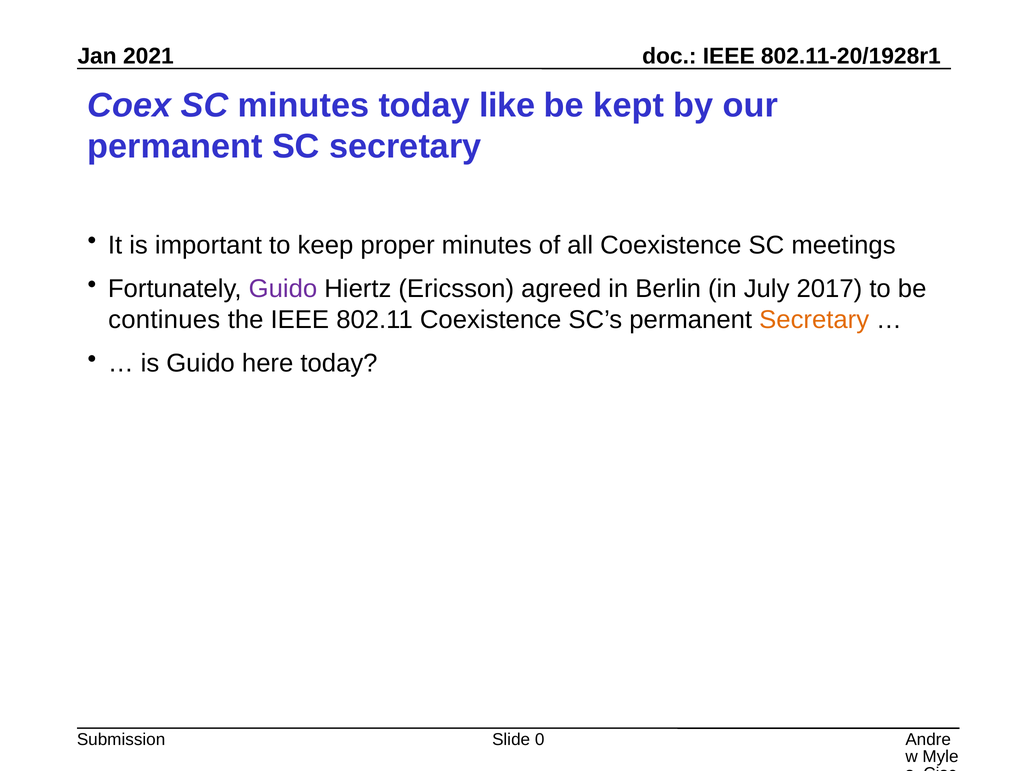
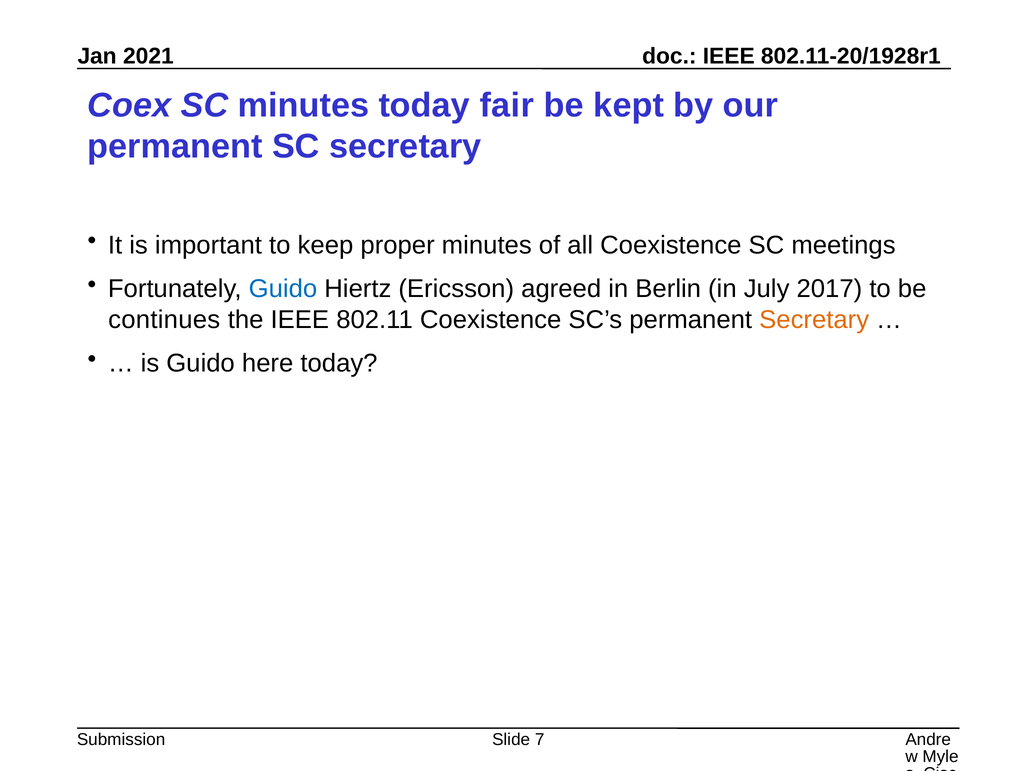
like: like -> fair
Guido at (283, 289) colour: purple -> blue
0: 0 -> 7
